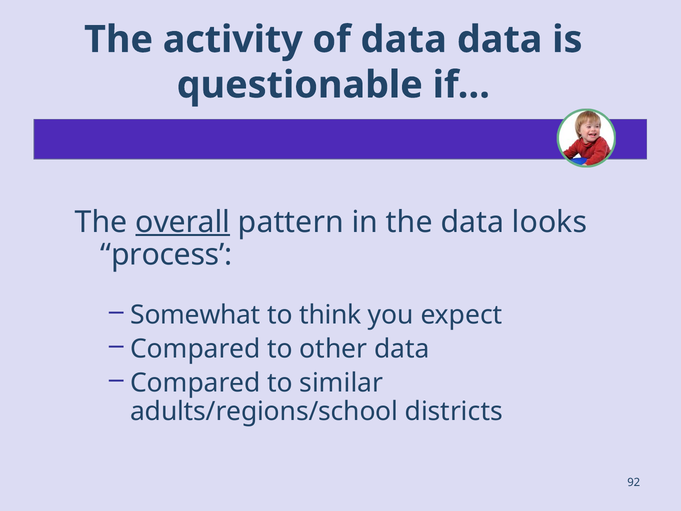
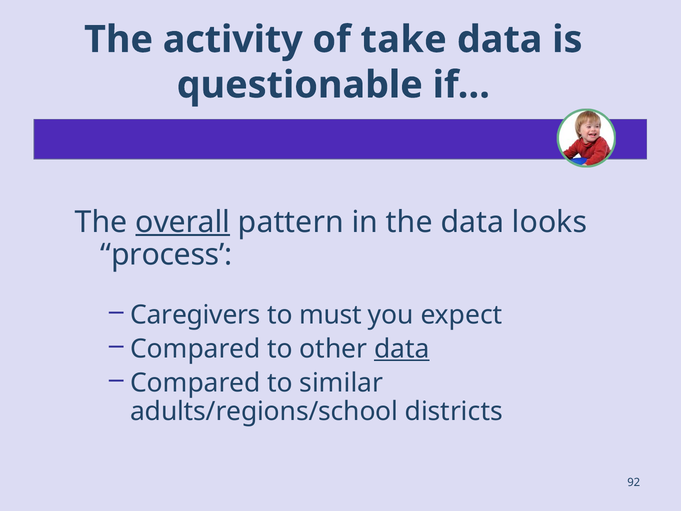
of data: data -> take
Somewhat: Somewhat -> Caregivers
think: think -> must
data at (402, 349) underline: none -> present
